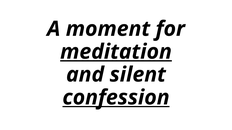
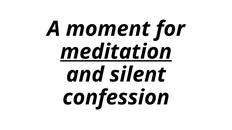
confession underline: present -> none
